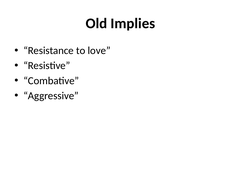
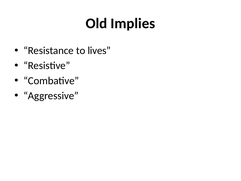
love: love -> lives
